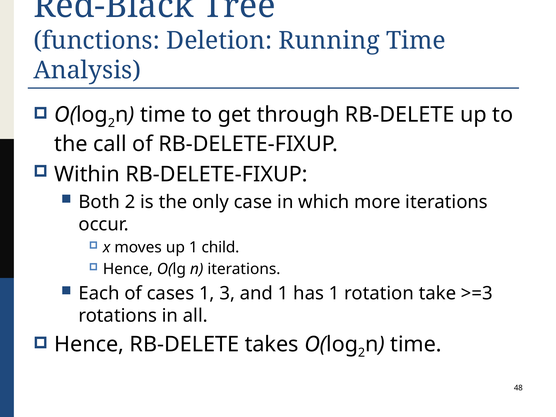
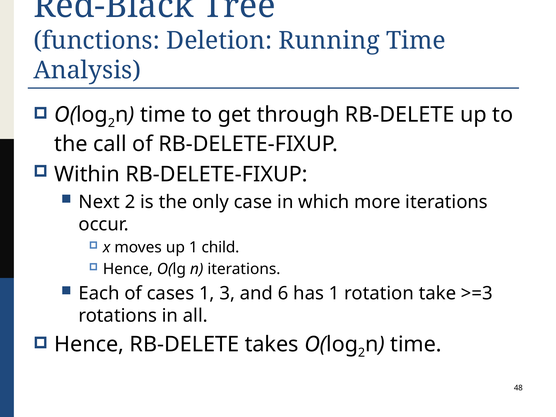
Both: Both -> Next
and 1: 1 -> 6
